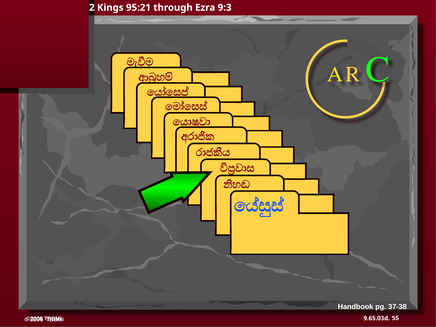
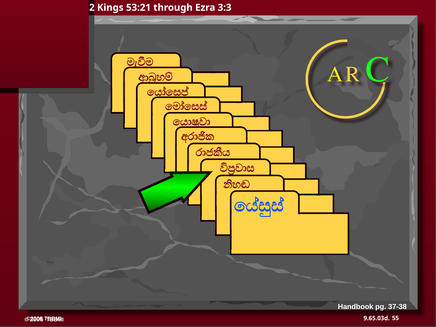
95:21: 95:21 -> 53:21
9:3: 9:3 -> 3:3
